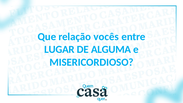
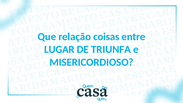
vocês: vocês -> coisas
ALGUMA: ALGUMA -> TRIUNFA
